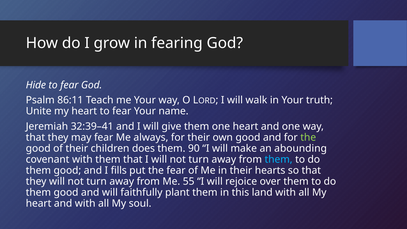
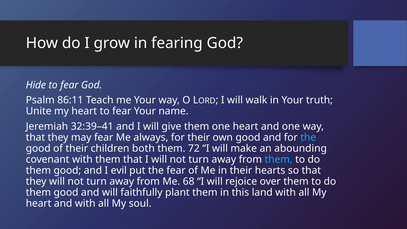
the at (308, 137) colour: light green -> light blue
does: does -> both
90: 90 -> 72
fills: fills -> evil
55: 55 -> 68
